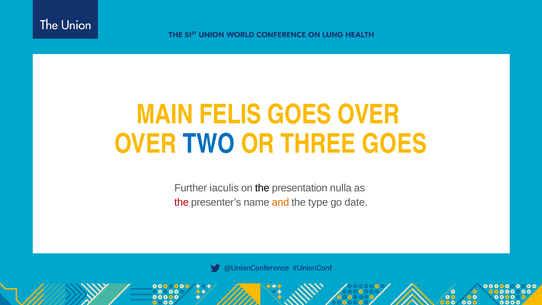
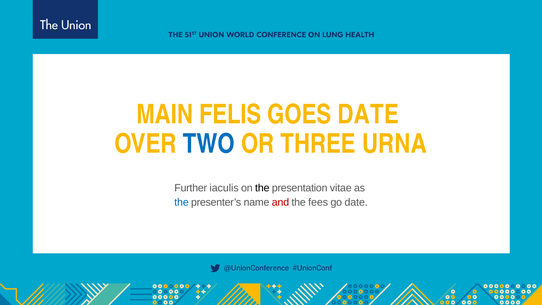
GOES OVER: OVER -> DATE
THREE GOES: GOES -> URNA
nulla: nulla -> vitae
the at (181, 202) colour: red -> blue
and colour: orange -> red
type: type -> fees
